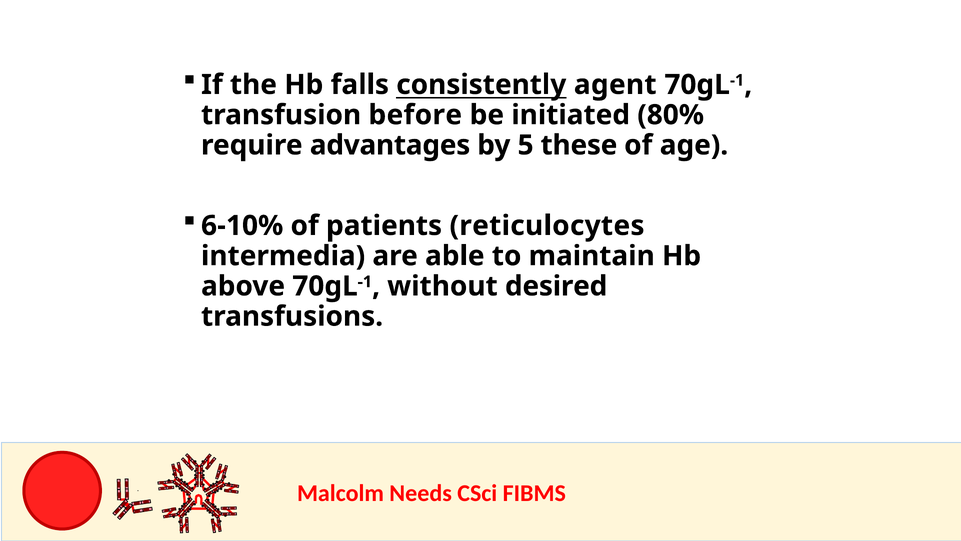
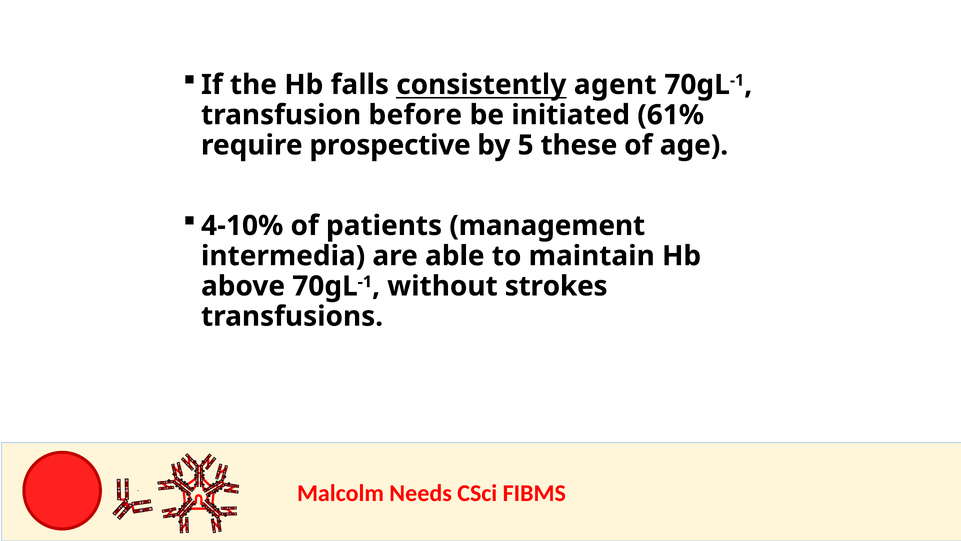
80%: 80% -> 61%
advantages: advantages -> prospective
6-10%: 6-10% -> 4-10%
reticulocytes: reticulocytes -> management
desired: desired -> strokes
